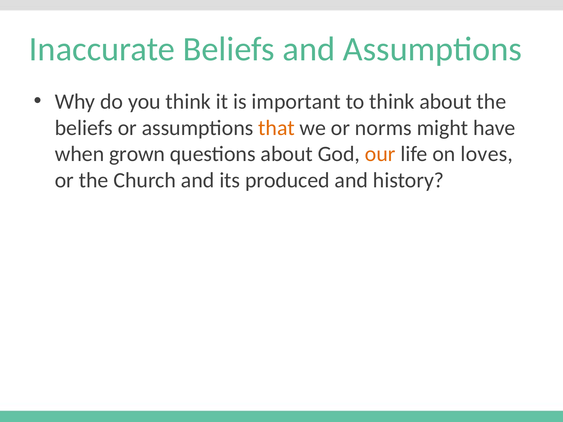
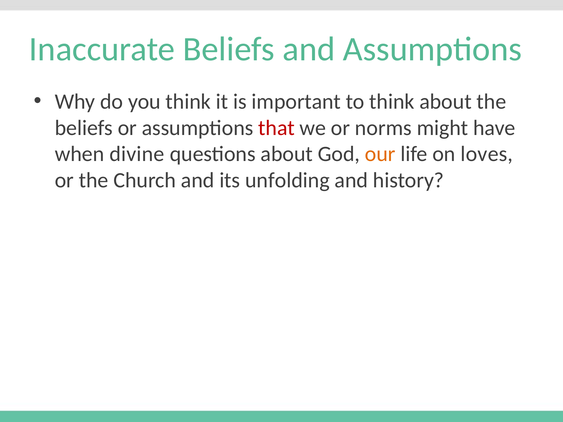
that colour: orange -> red
grown: grown -> divine
produced: produced -> unfolding
